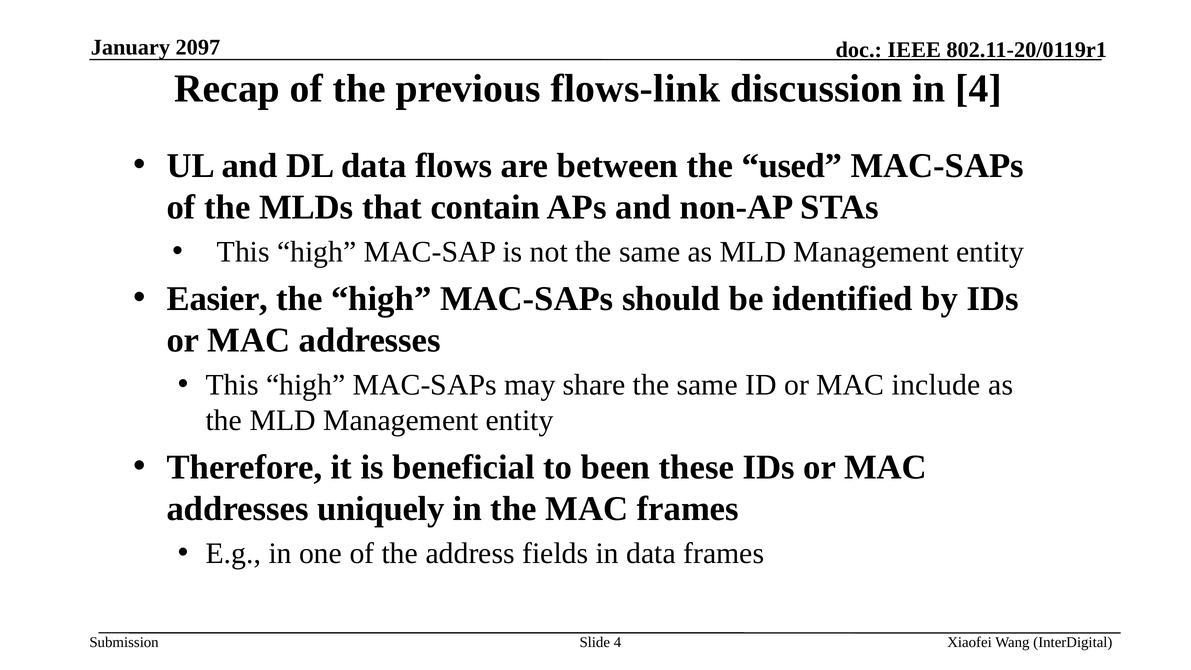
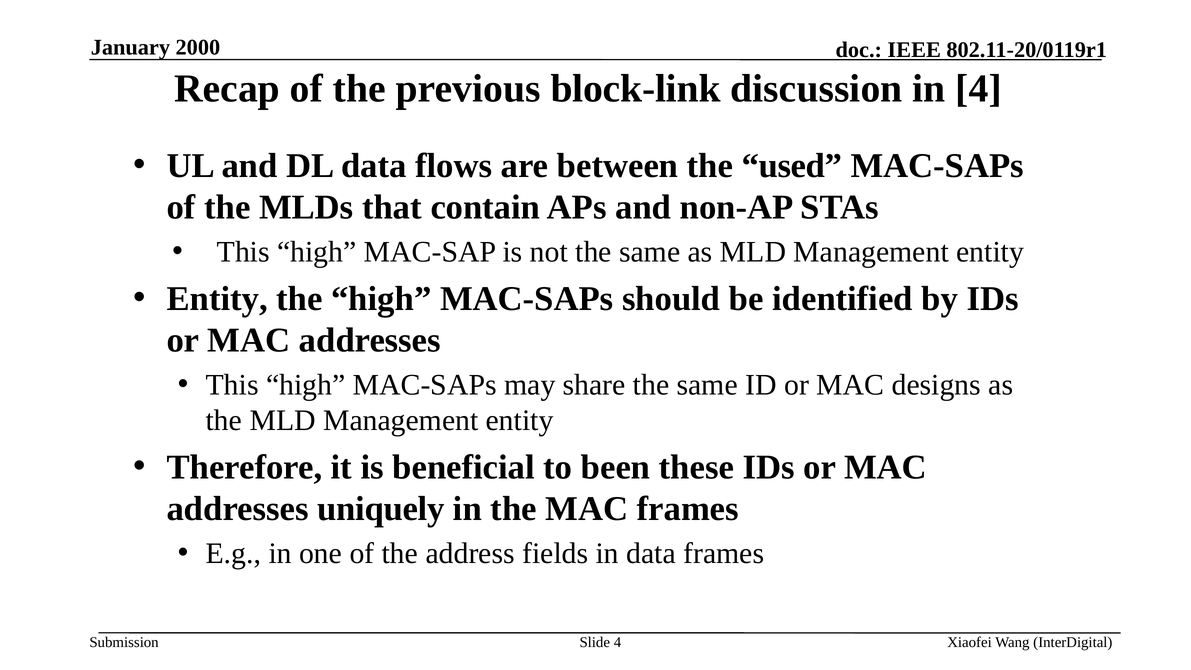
2097: 2097 -> 2000
flows-link: flows-link -> block-link
Easier at (217, 299): Easier -> Entity
include: include -> designs
